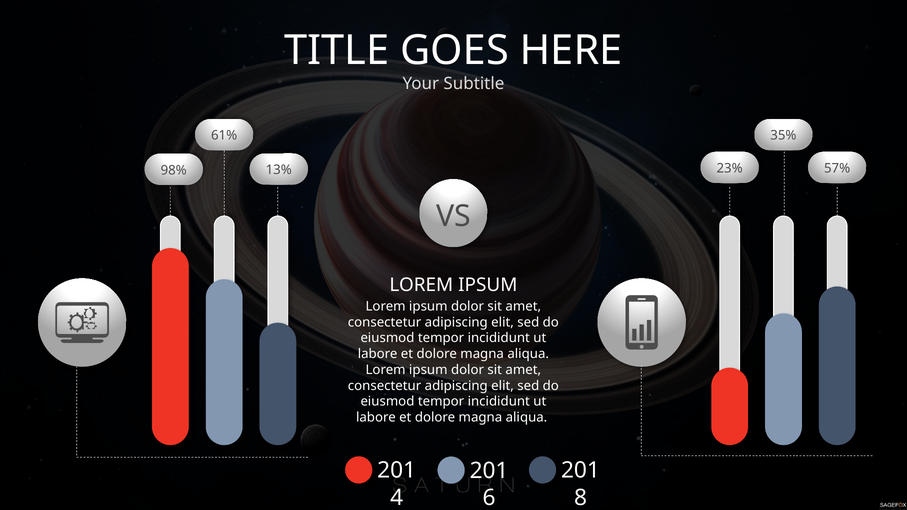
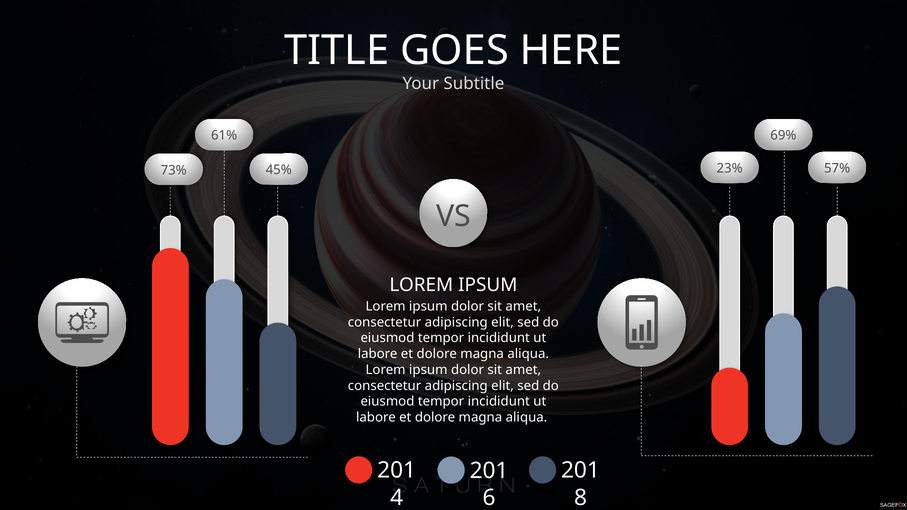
35%: 35% -> 69%
13%: 13% -> 45%
98%: 98% -> 73%
